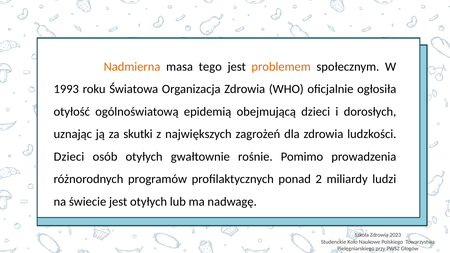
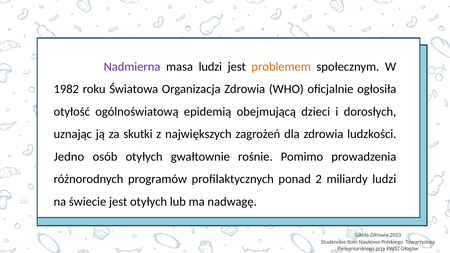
Nadmierna colour: orange -> purple
masa tego: tego -> ludzi
1993: 1993 -> 1982
Dzieci at (69, 157): Dzieci -> Jedno
